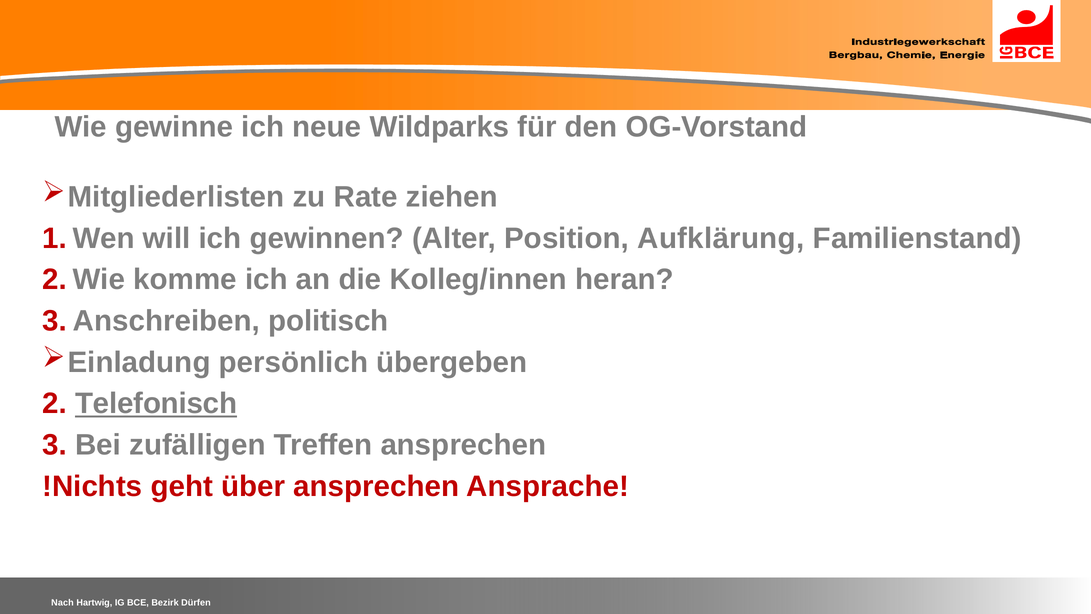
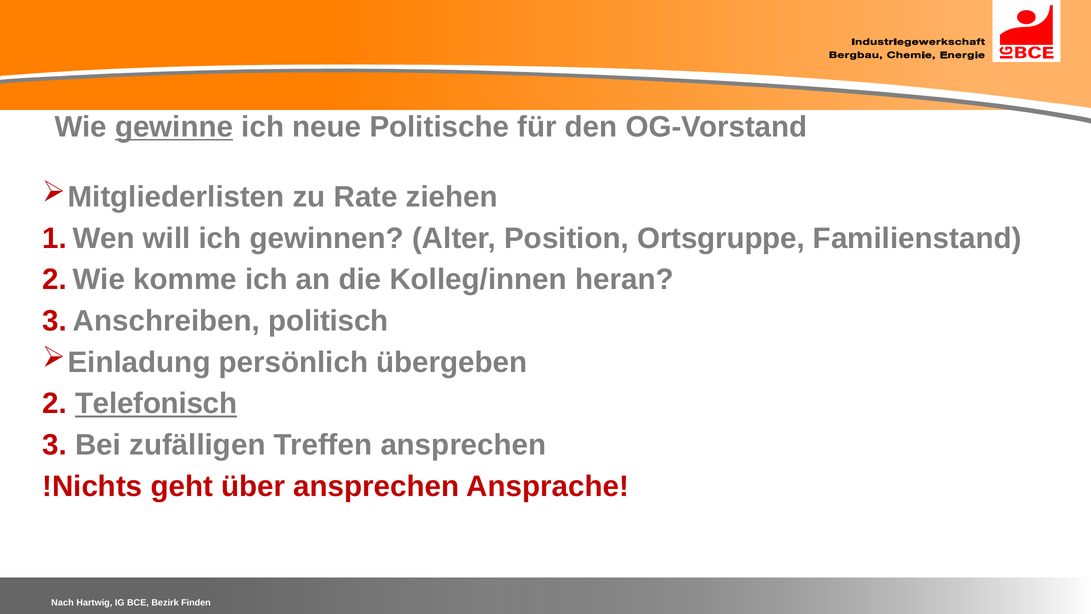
gewinne underline: none -> present
Wildparks: Wildparks -> Politische
Aufklärung: Aufklärung -> Ortsgruppe
Dürfen: Dürfen -> Finden
